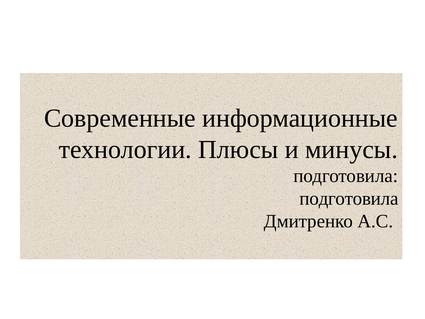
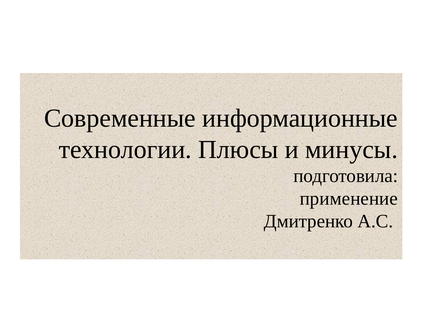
подготовила at (349, 199): подготовила -> применение
